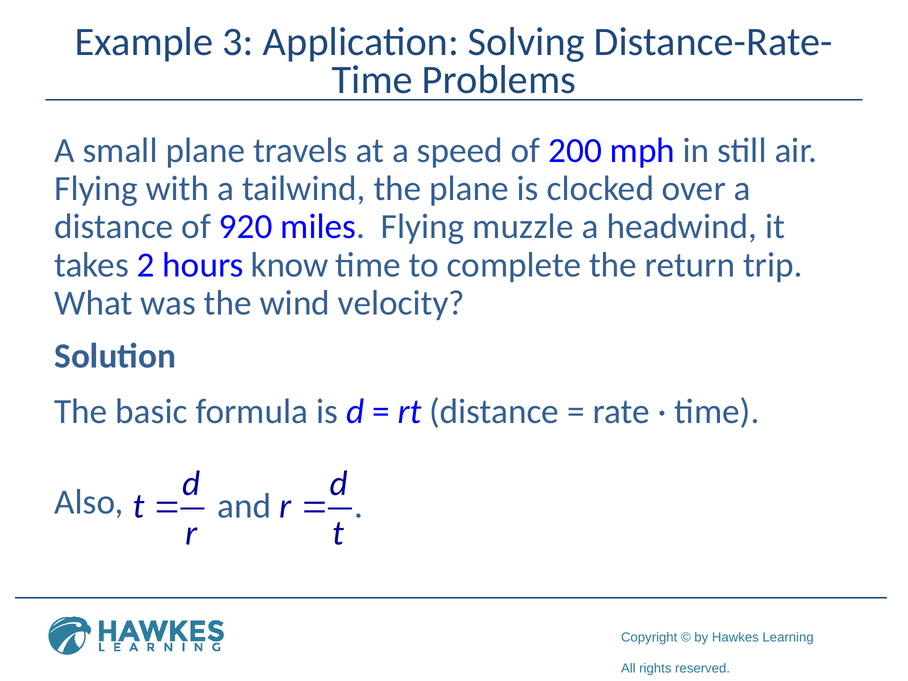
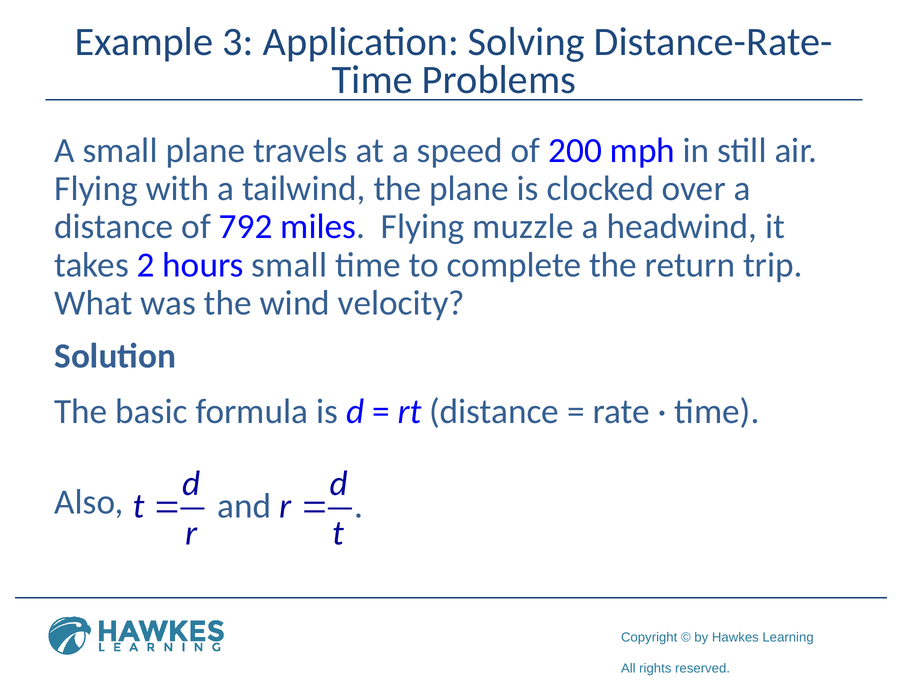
920: 920 -> 792
hours know: know -> small
